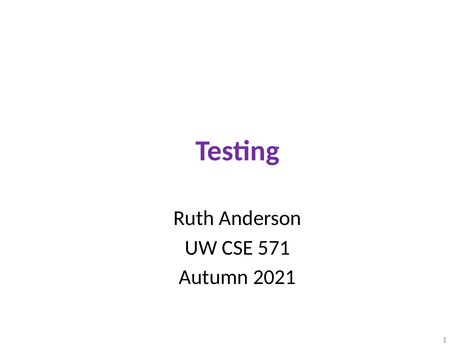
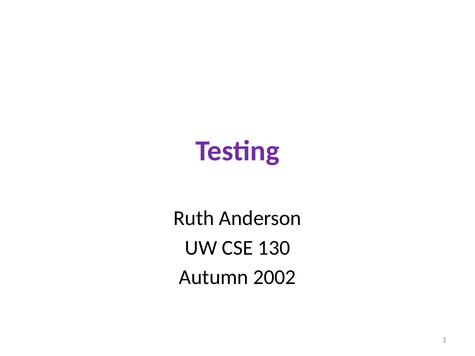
571: 571 -> 130
2021: 2021 -> 2002
